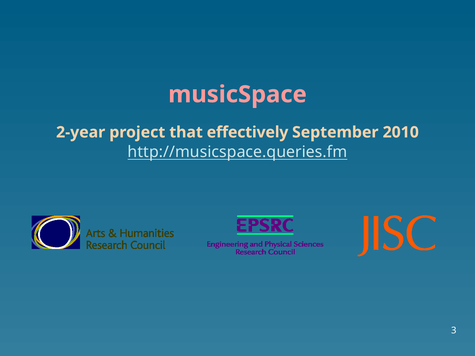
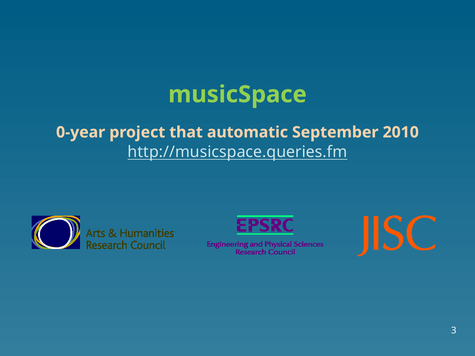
musicSpace colour: pink -> light green
2-year: 2-year -> 0-year
effectively: effectively -> automatic
